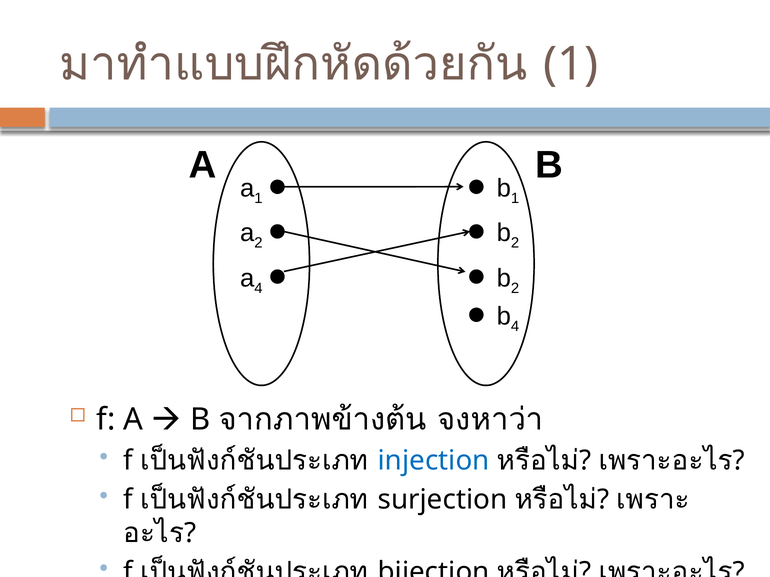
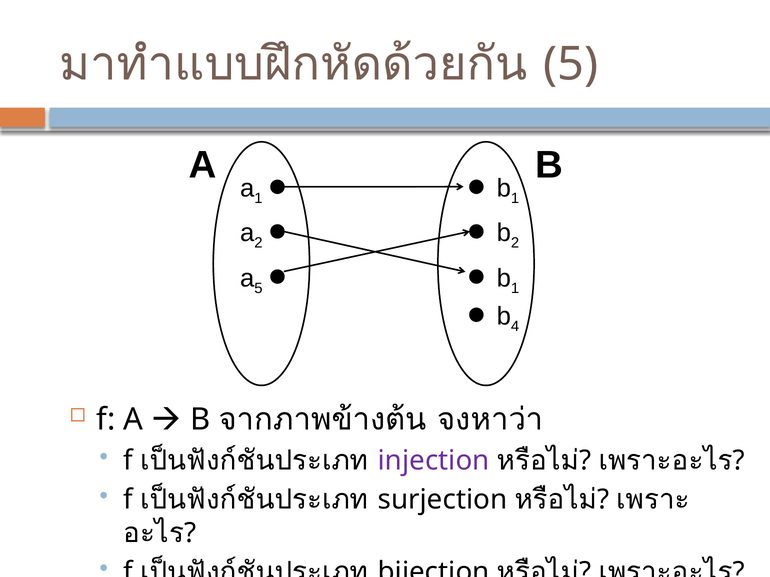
1 at (571, 64): 1 -> 5
a 4: 4 -> 5
2 at (515, 288): 2 -> 1
injection colour: blue -> purple
